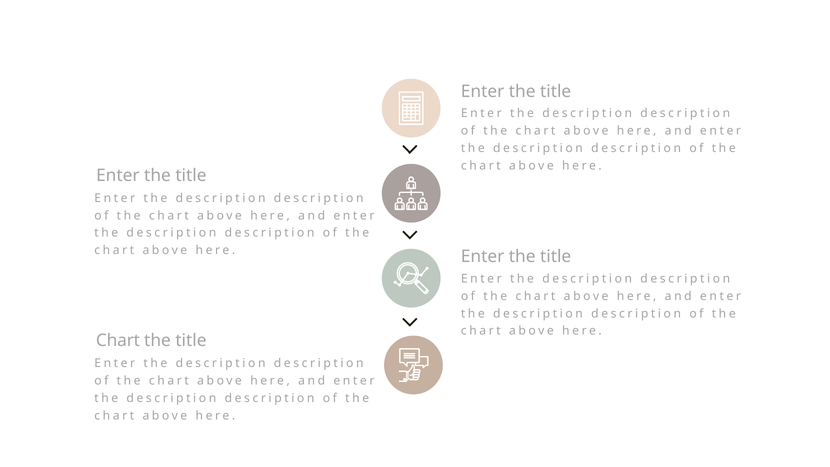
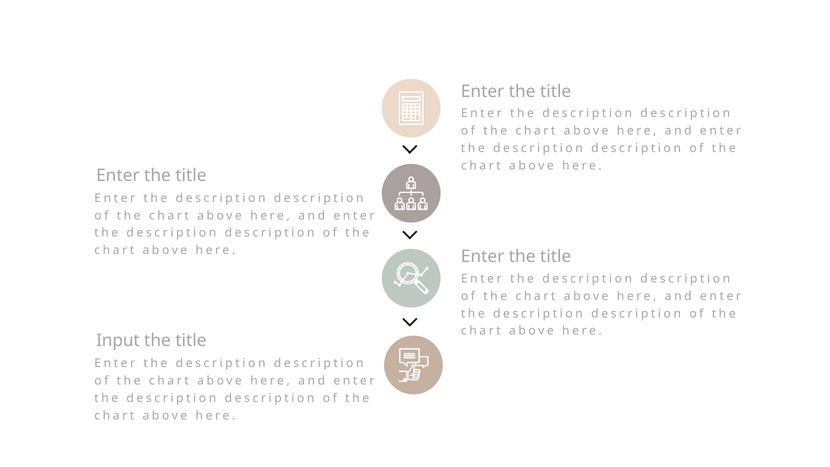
Chart at (118, 341): Chart -> Input
